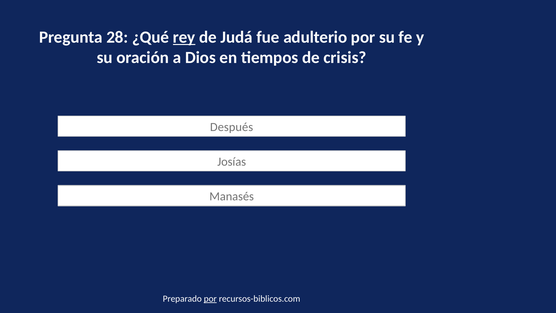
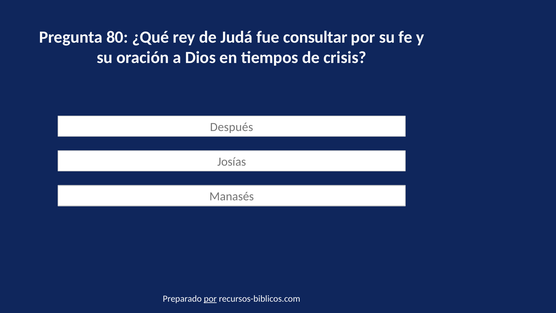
28: 28 -> 80
rey underline: present -> none
adulterio: adulterio -> consultar
